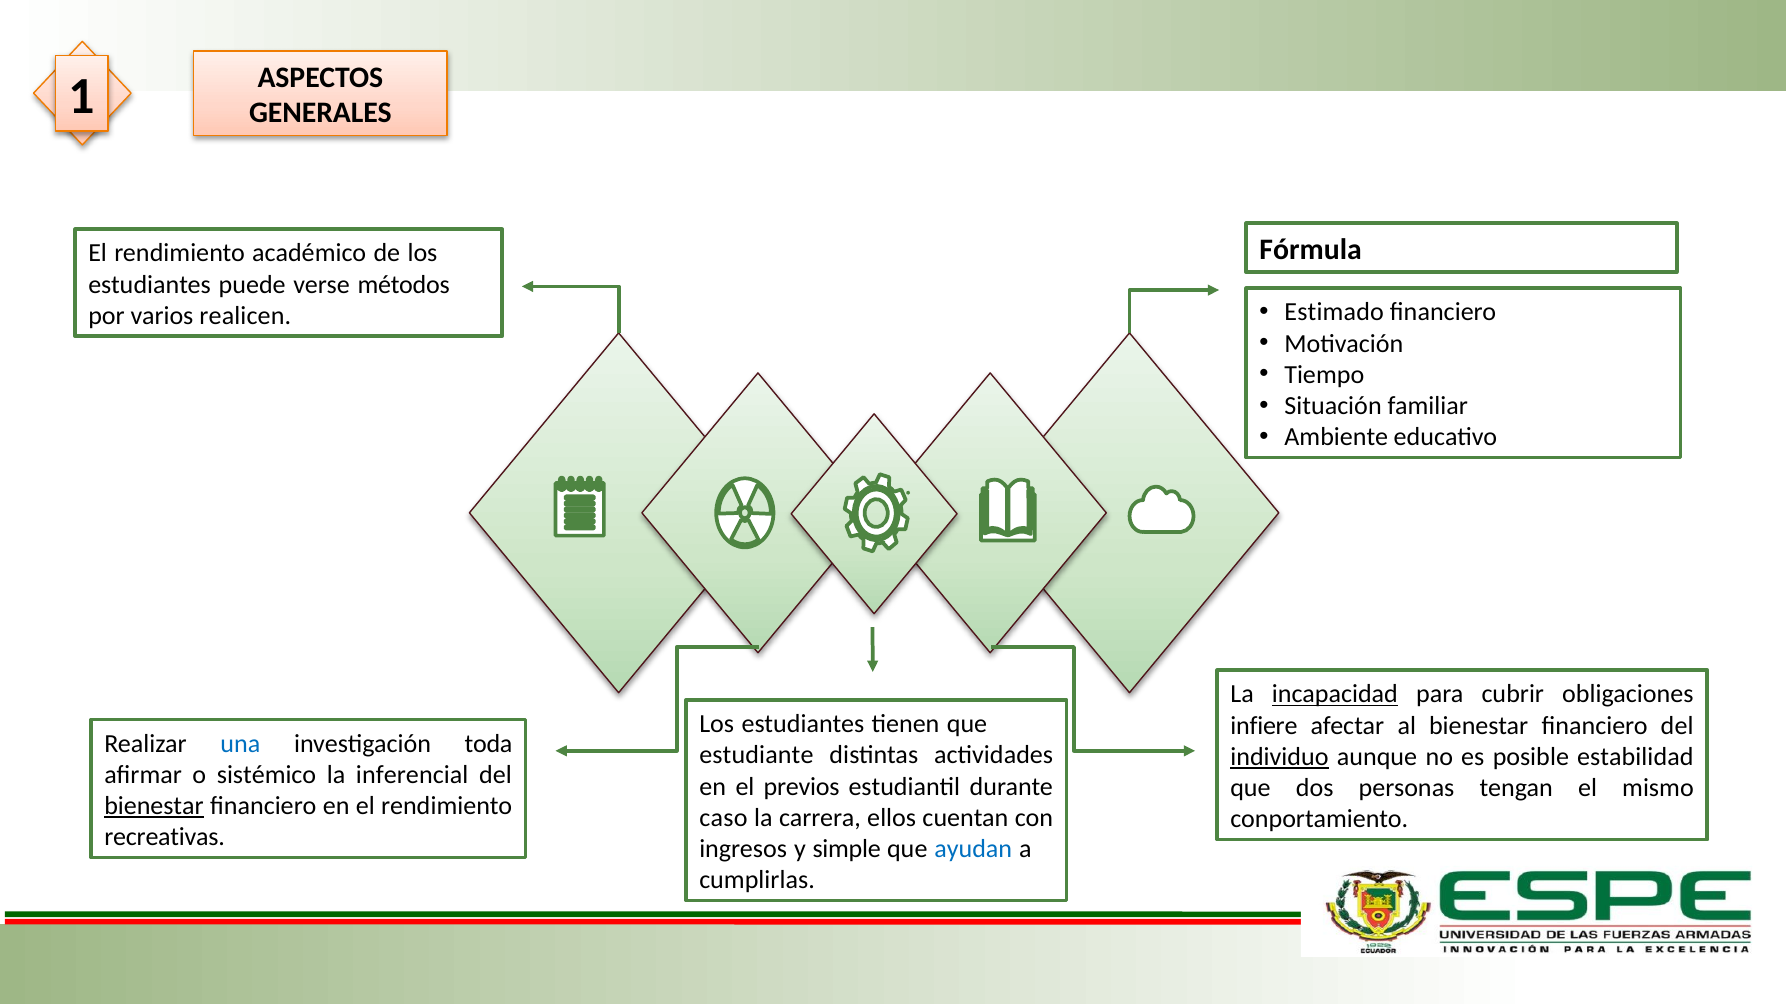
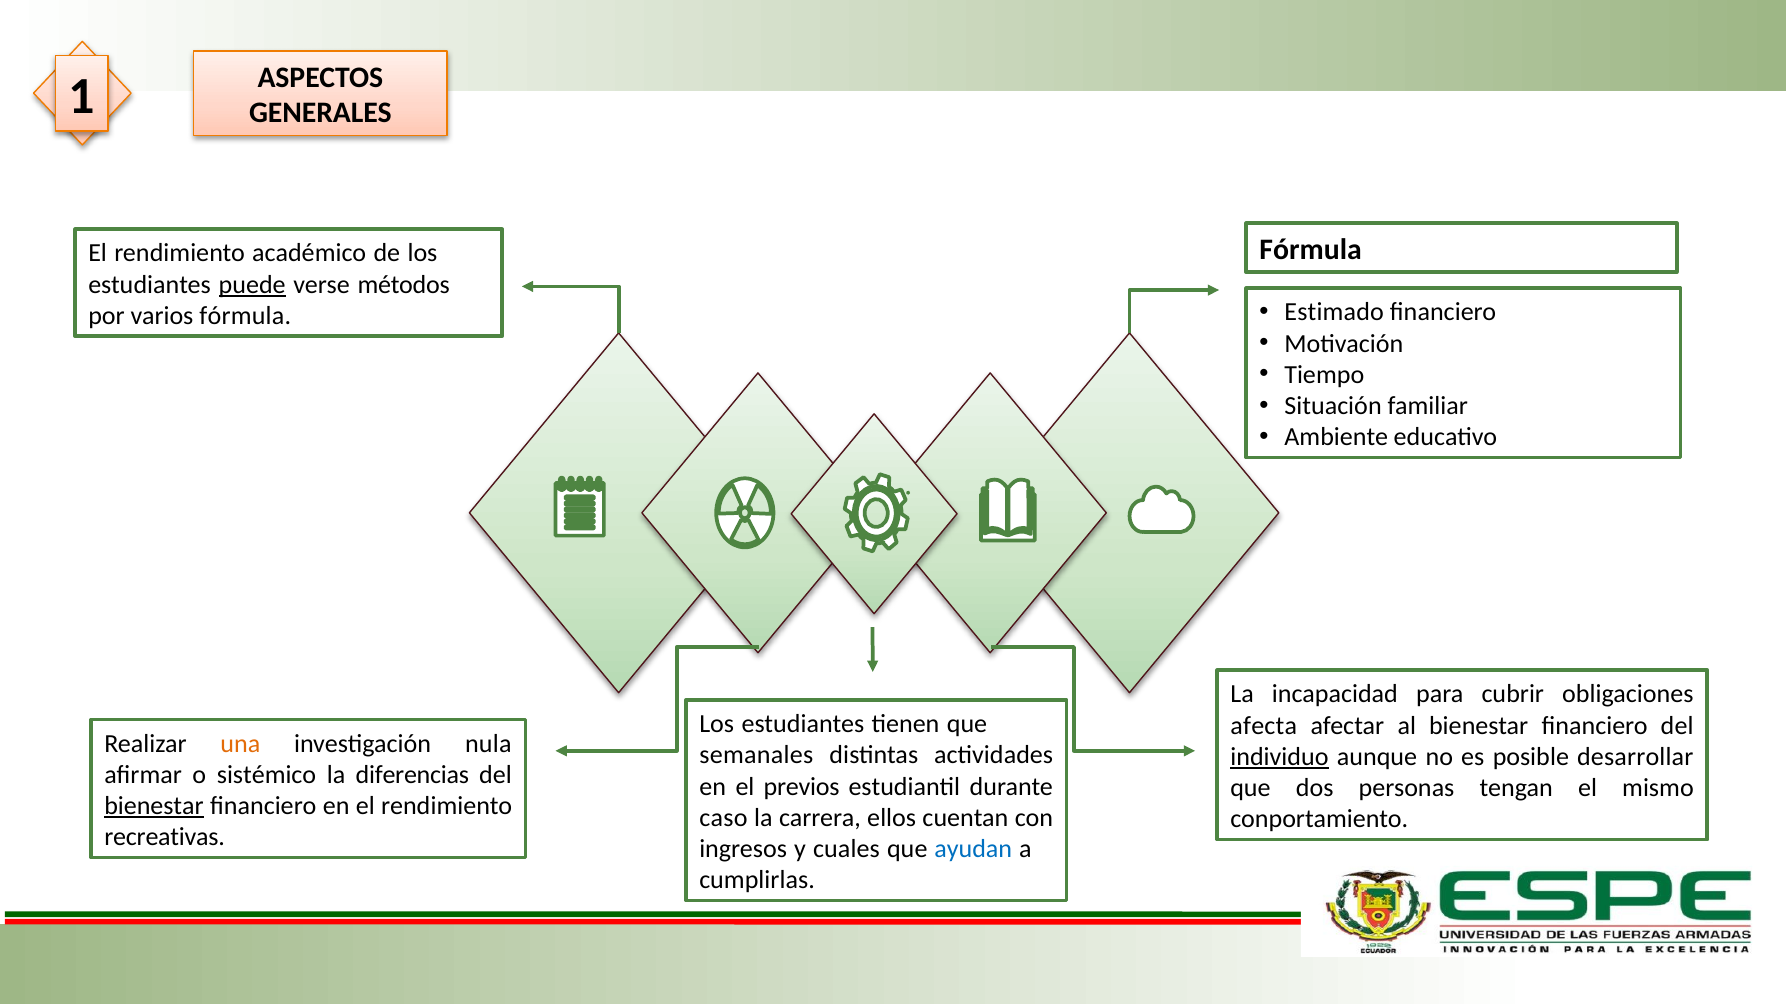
puede underline: none -> present
varios realicen: realicen -> fórmula
incapacidad underline: present -> none
infiere: infiere -> afecta
una colour: blue -> orange
toda: toda -> nula
estudiante: estudiante -> semanales
estabilidad: estabilidad -> desarrollar
inferencial: inferencial -> diferencias
simple: simple -> cuales
